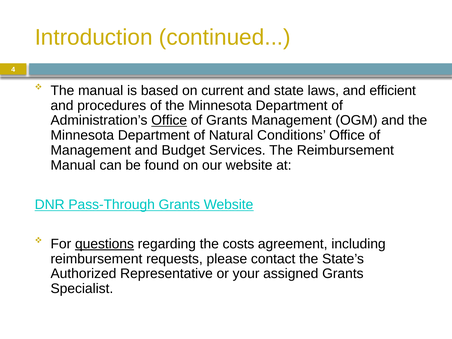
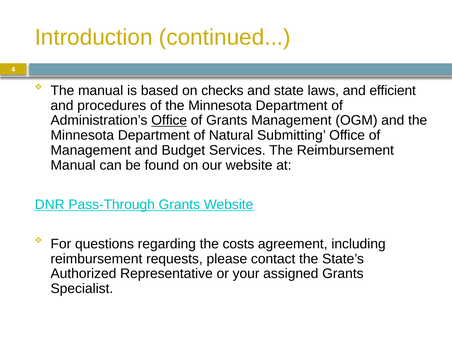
current: current -> checks
Conditions: Conditions -> Submitting
questions underline: present -> none
